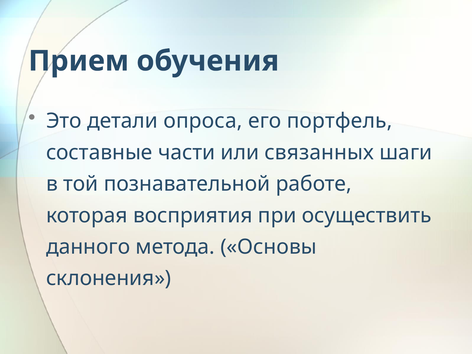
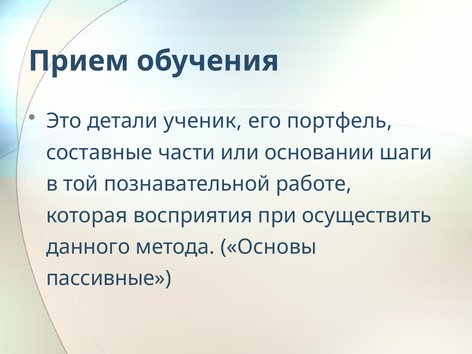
опроса: опроса -> ученик
связанных: связанных -> основании
склонения: склонения -> пассивные
